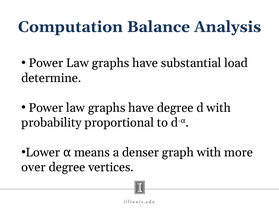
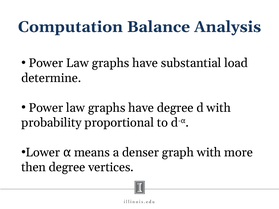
over: over -> then
